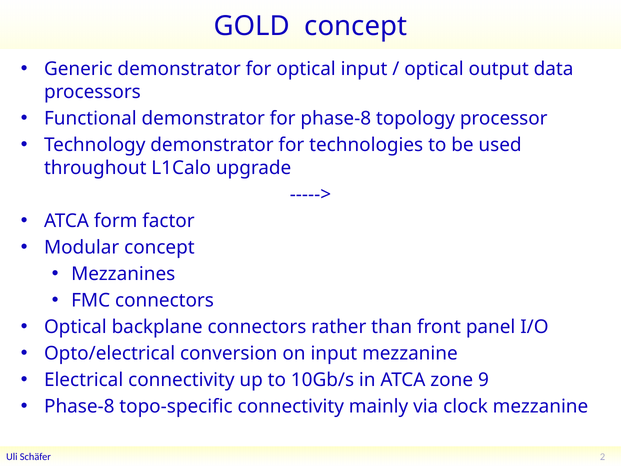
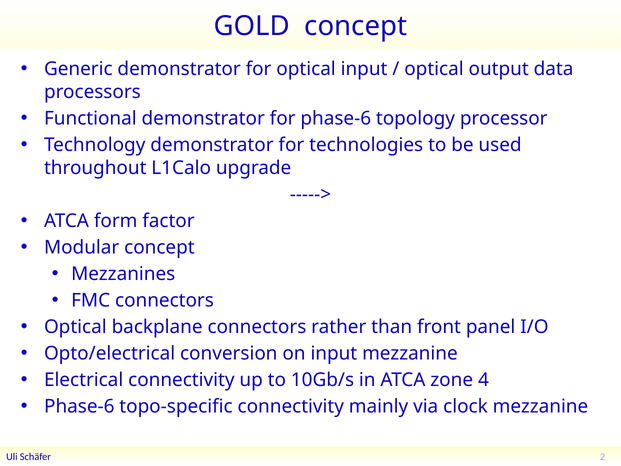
for phase-8: phase-8 -> phase-6
9: 9 -> 4
Phase-8 at (79, 406): Phase-8 -> Phase-6
